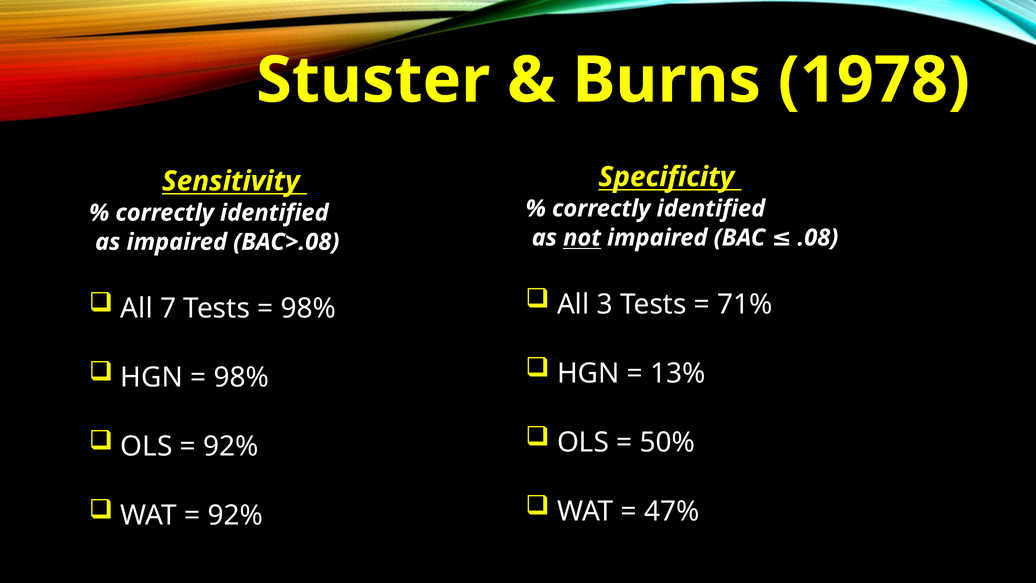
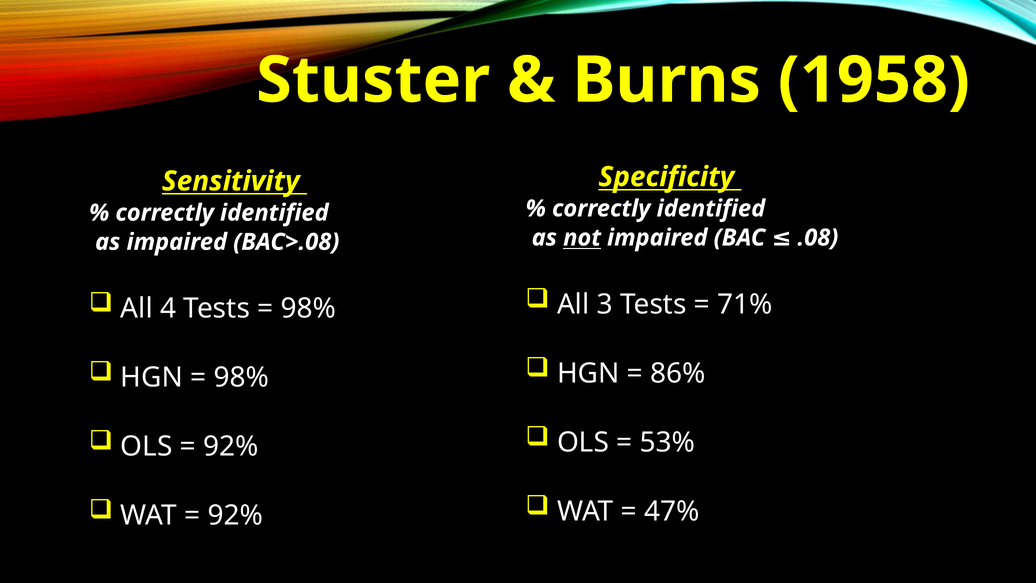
1978: 1978 -> 1958
7: 7 -> 4
13%: 13% -> 86%
50%: 50% -> 53%
